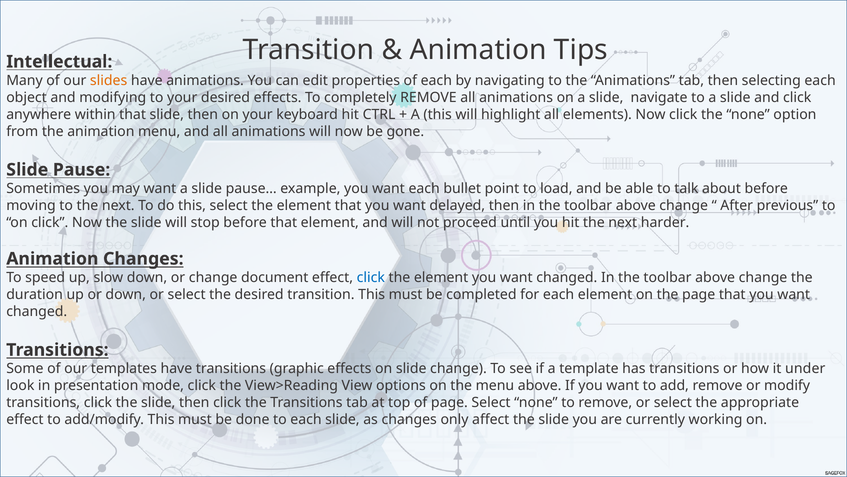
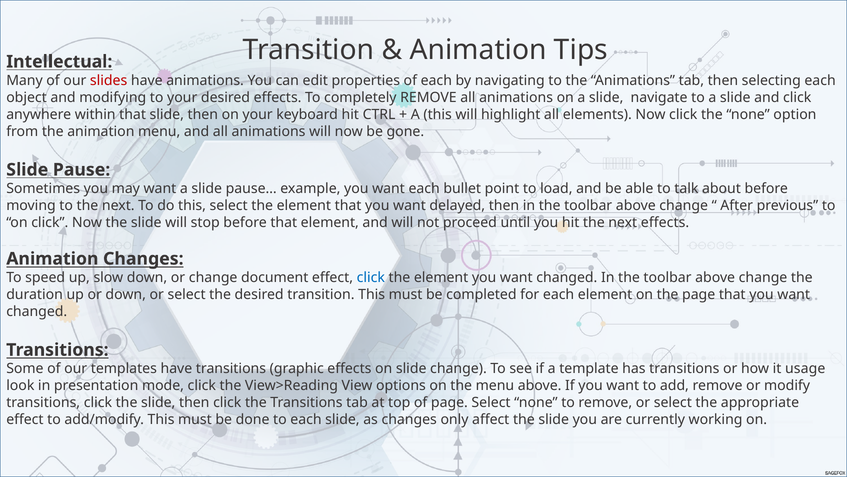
slides colour: orange -> red
next harder: harder -> effects
under: under -> usage
